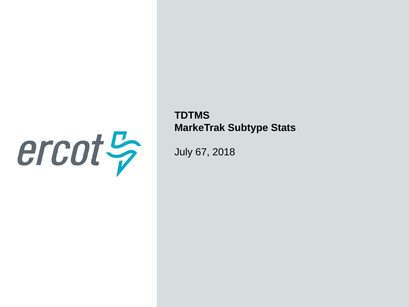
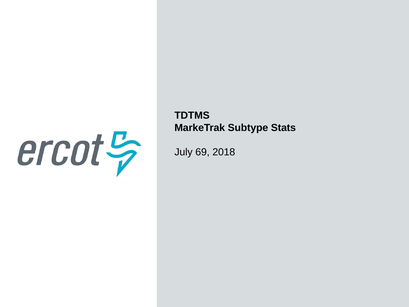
67: 67 -> 69
